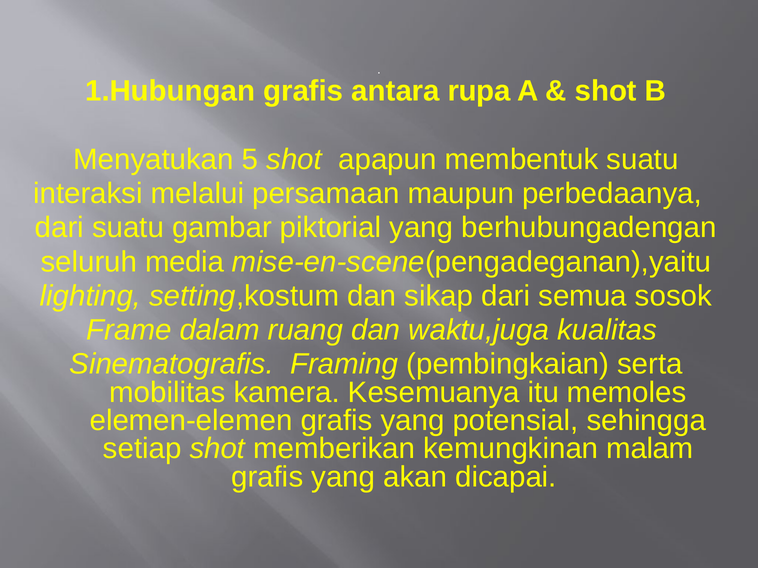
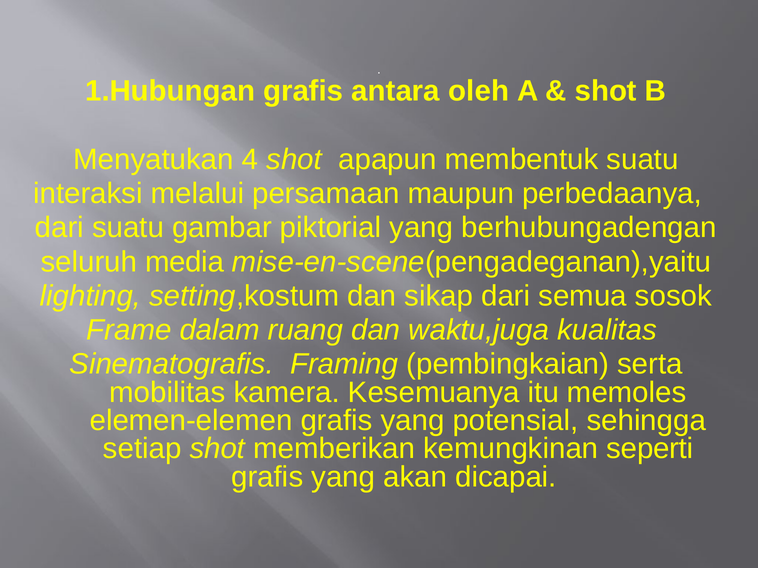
rupa: rupa -> oleh
5: 5 -> 4
malam: malam -> seperti
